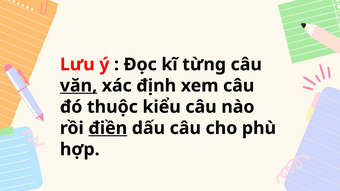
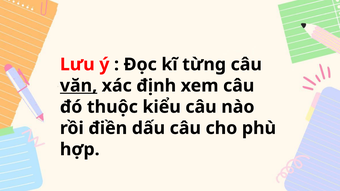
điền underline: present -> none
